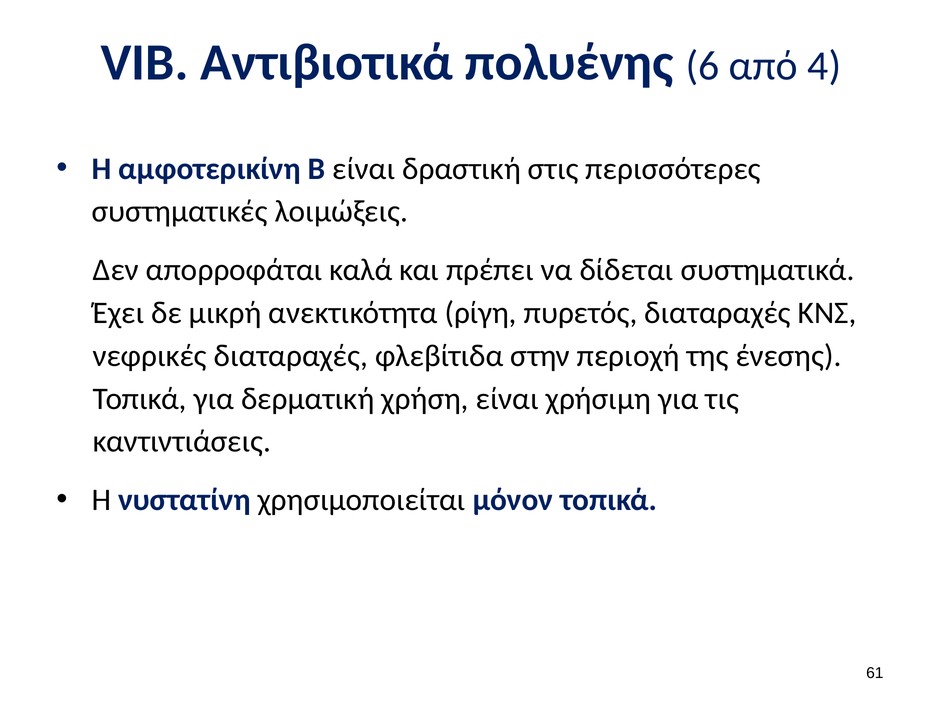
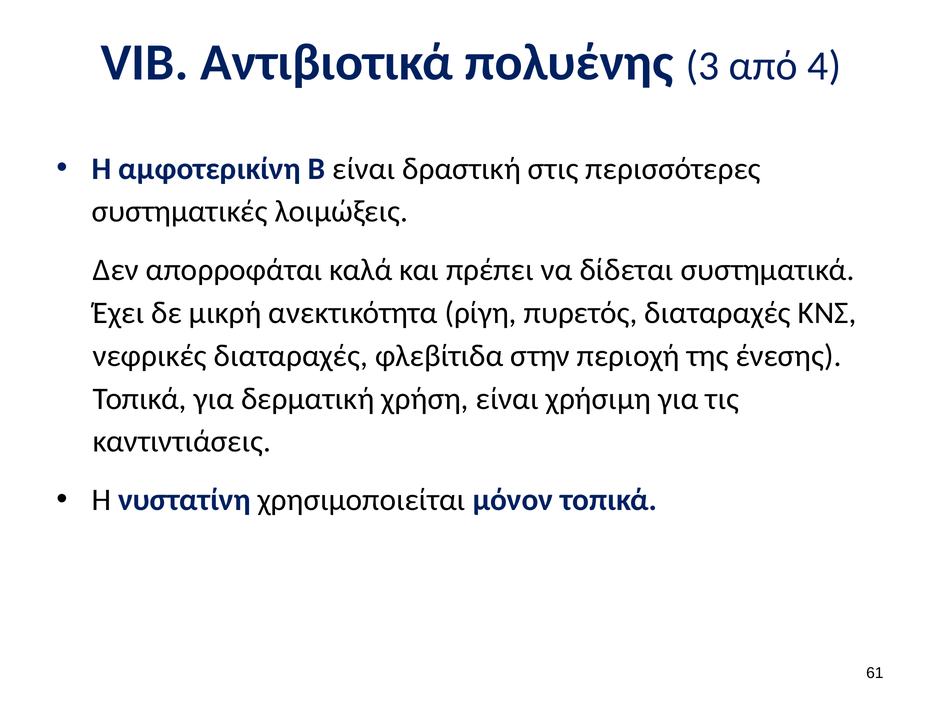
6: 6 -> 3
